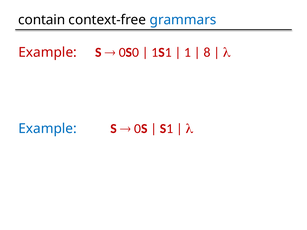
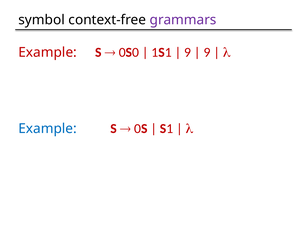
contain: contain -> symbol
grammars colour: blue -> purple
1 at (188, 52): 1 -> 9
8 at (207, 52): 8 -> 9
